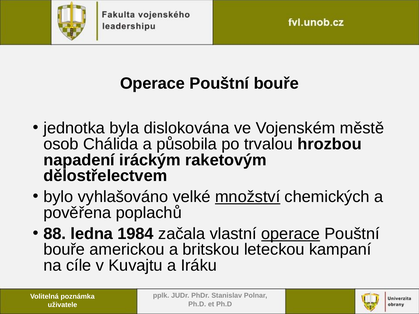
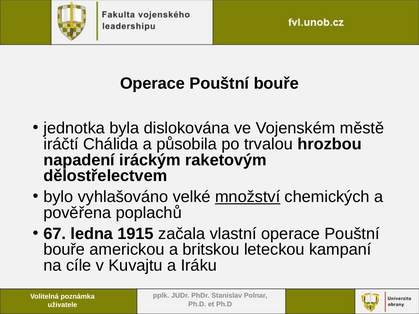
osob: osob -> iráčtí
88: 88 -> 67
1984: 1984 -> 1915
operace at (291, 234) underline: present -> none
